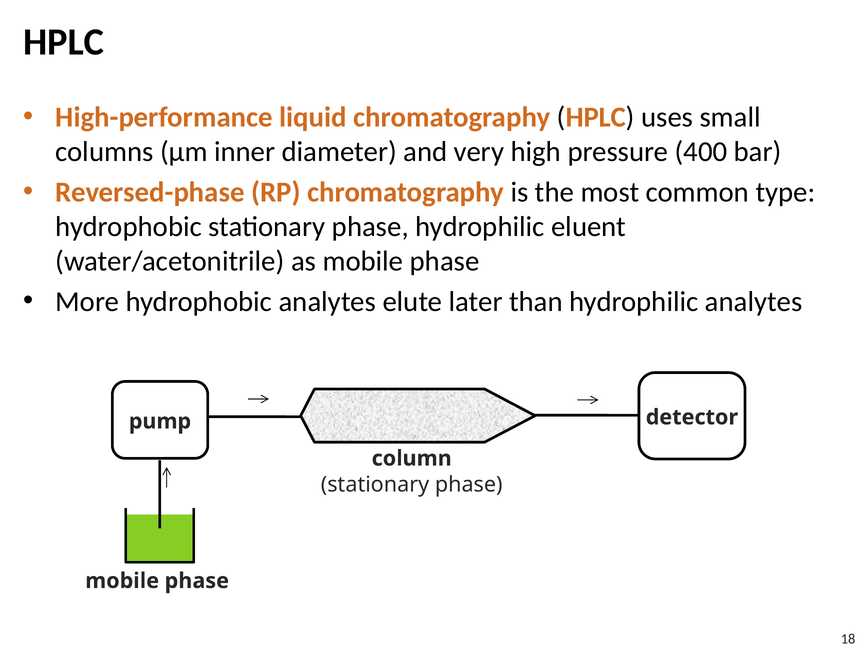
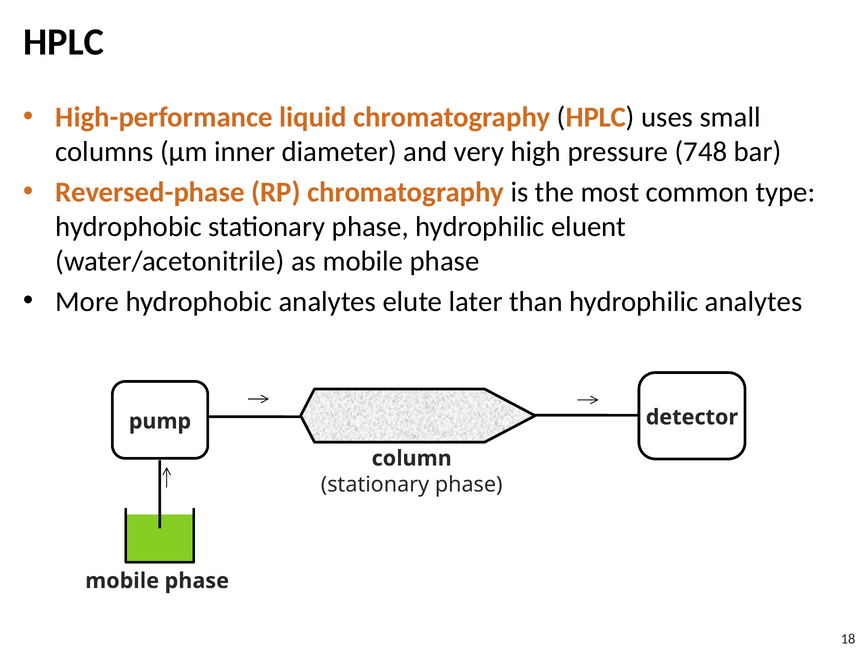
400: 400 -> 748
